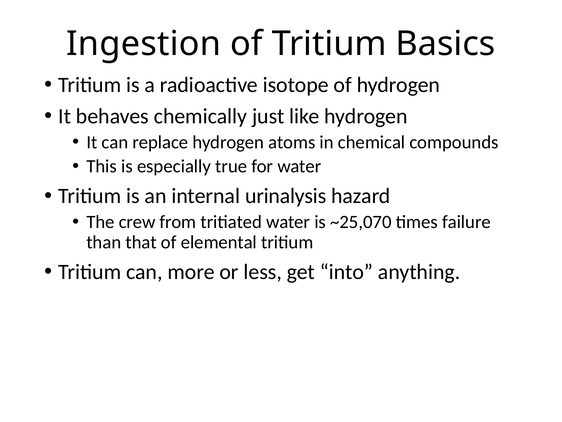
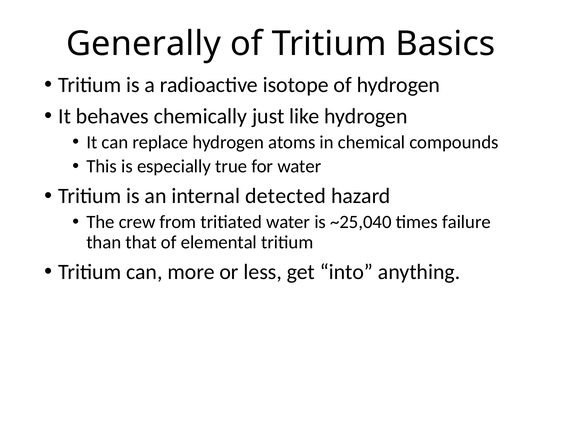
Ingestion: Ingestion -> Generally
urinalysis: urinalysis -> detected
~25,070: ~25,070 -> ~25,040
